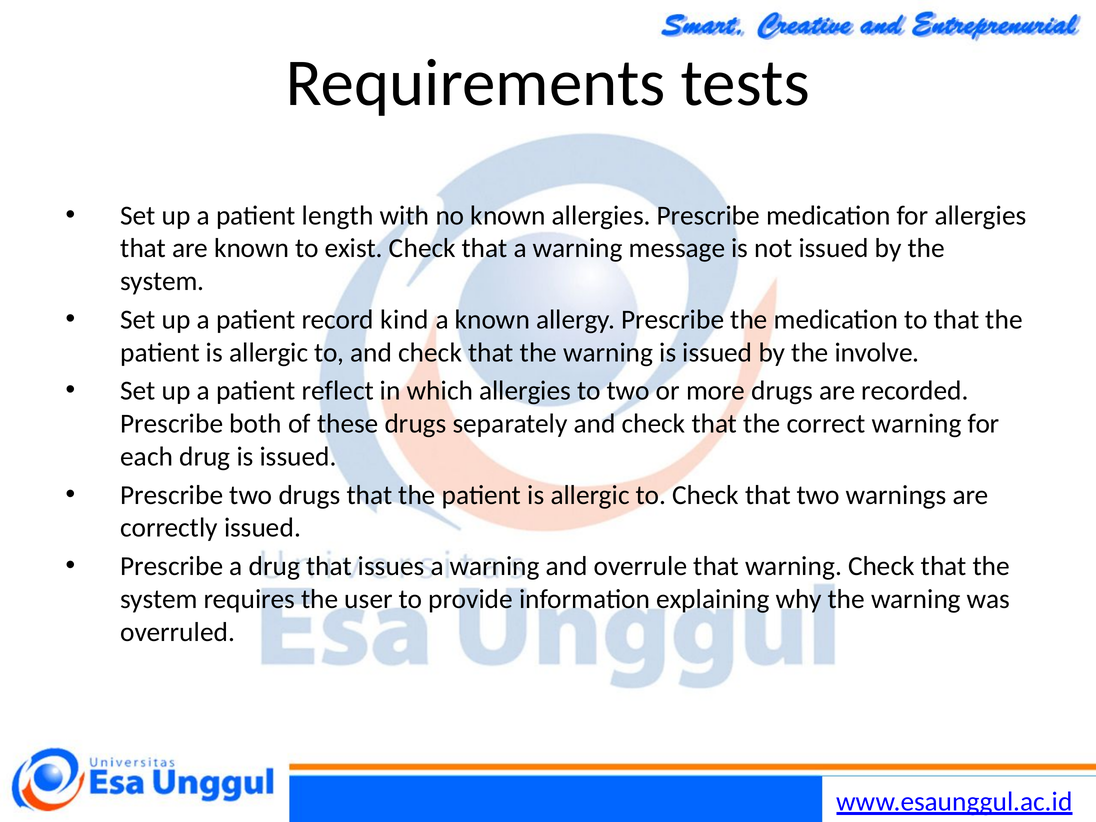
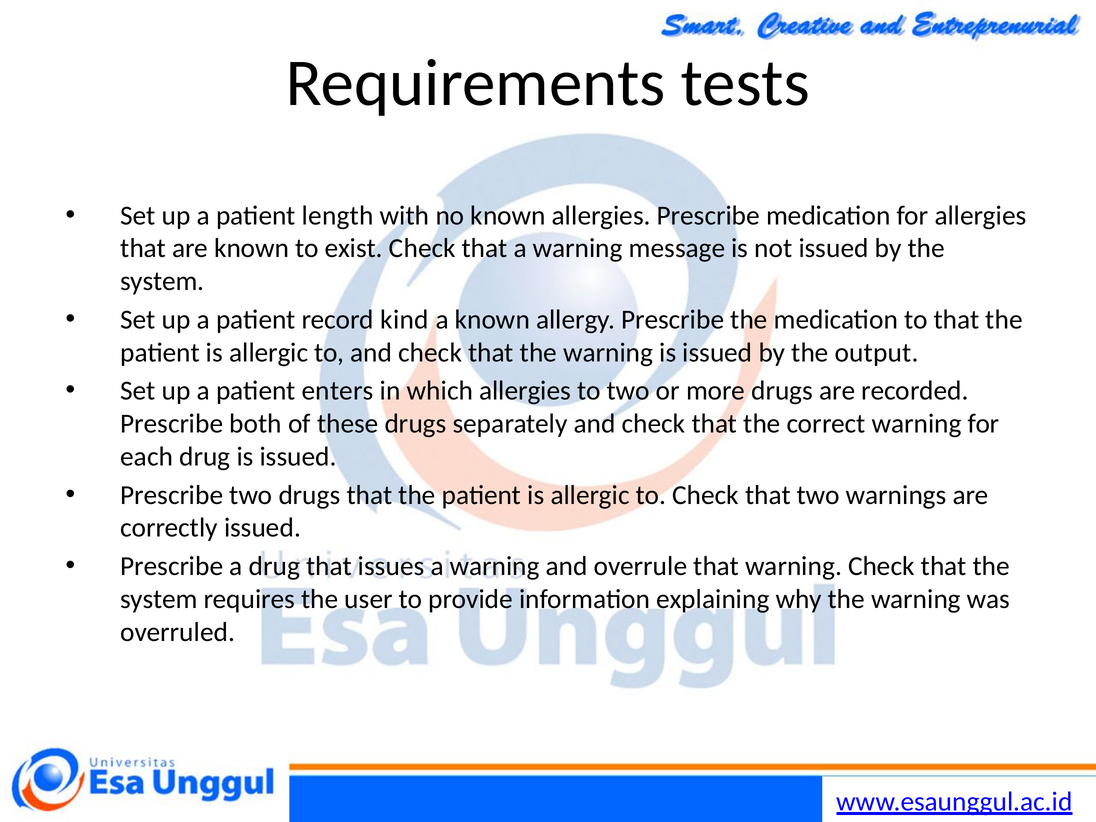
involve: involve -> output
reflect: reflect -> enters
